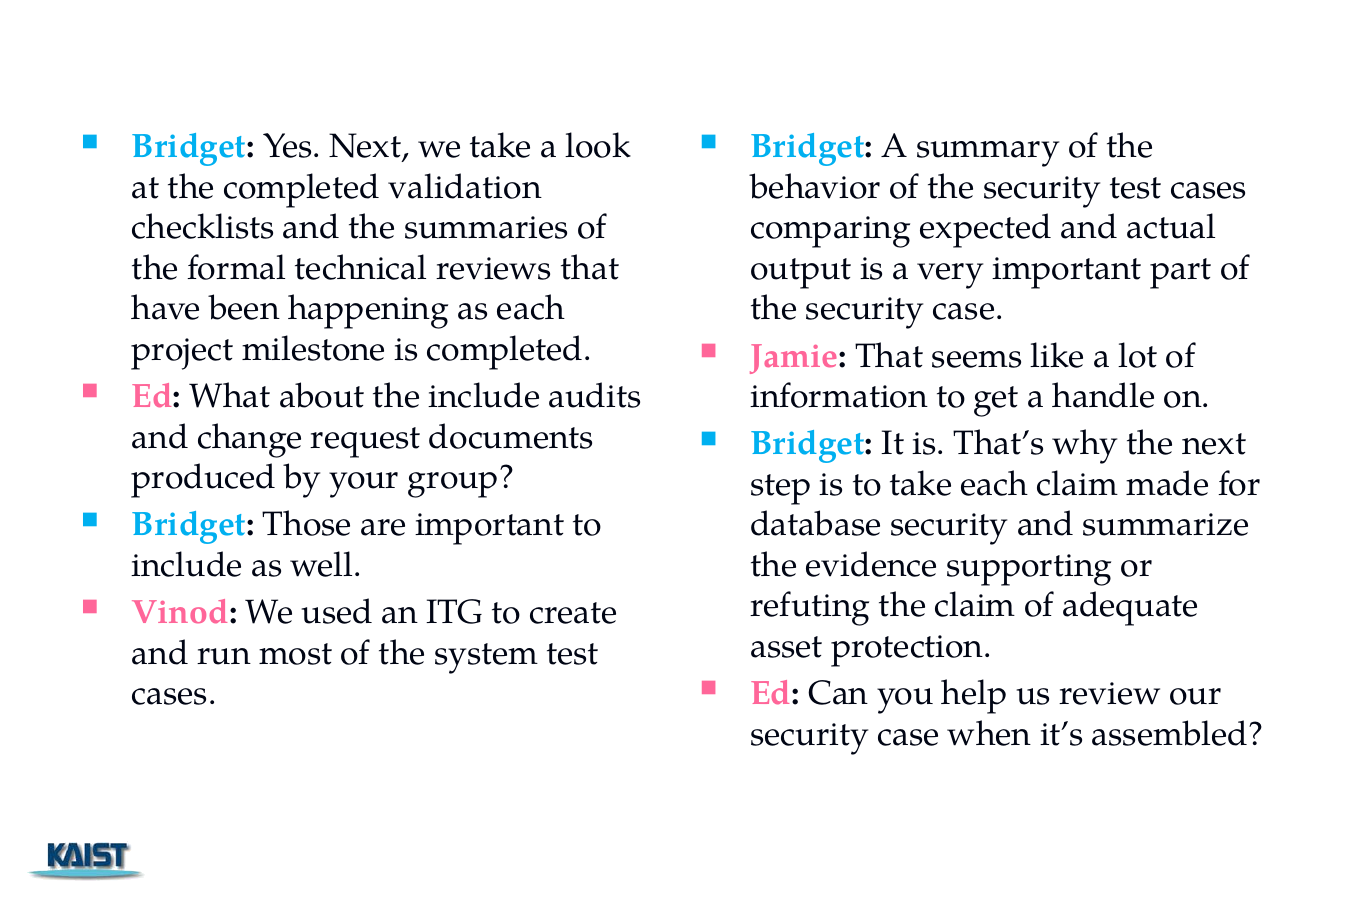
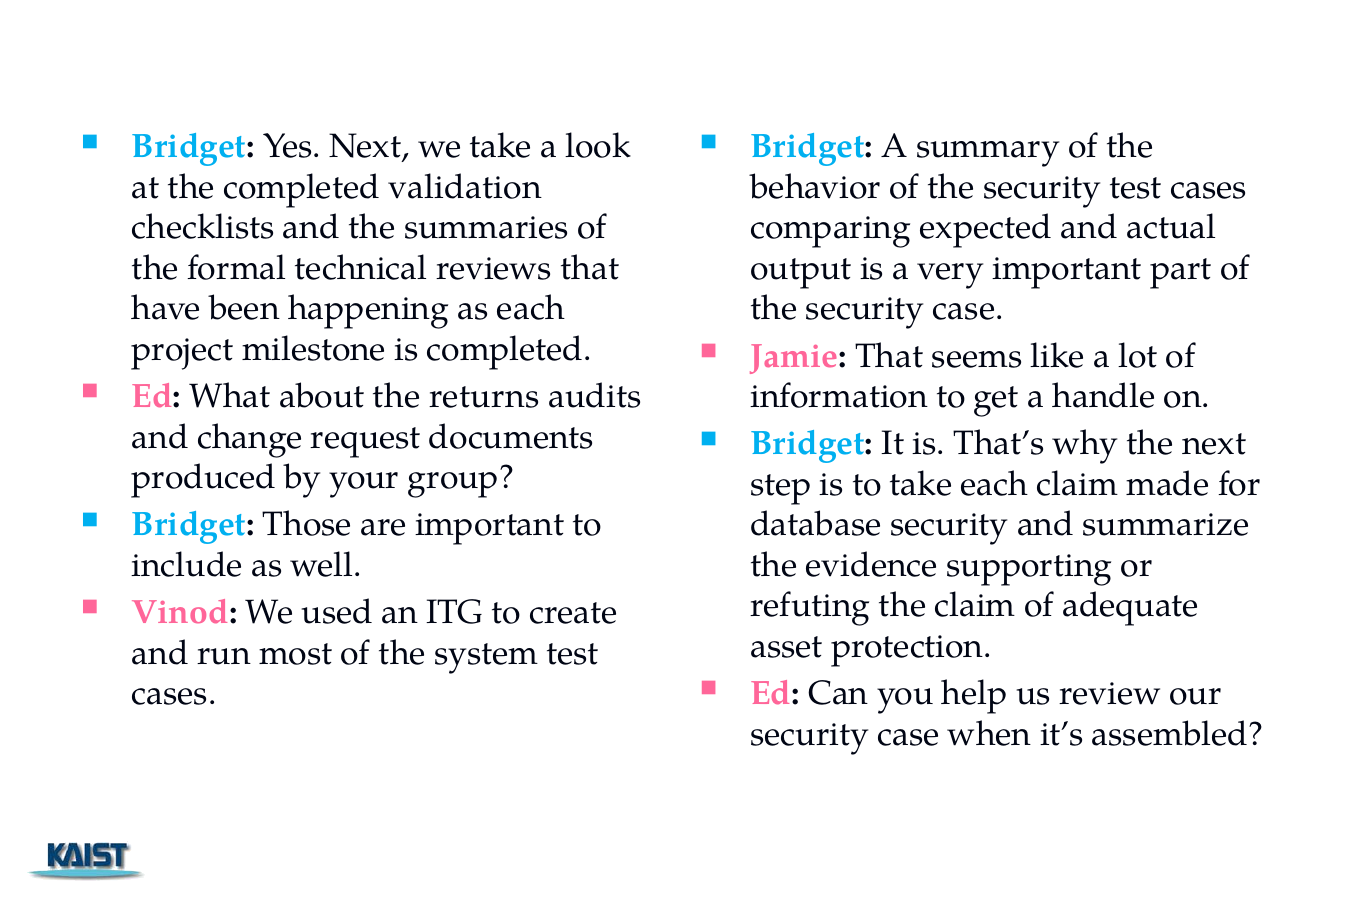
the include: include -> returns
